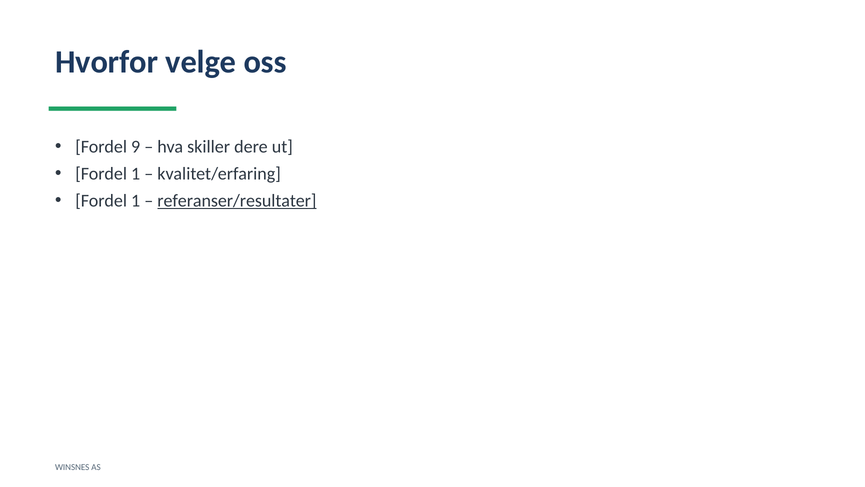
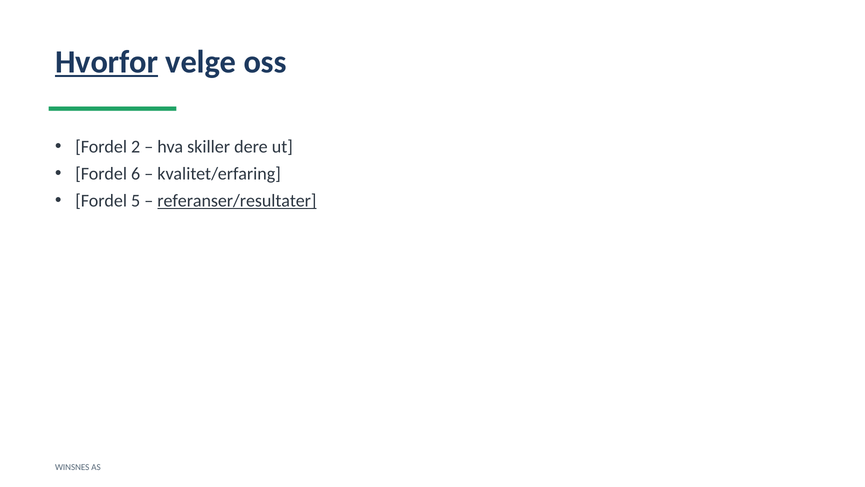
Hvorfor underline: none -> present
9: 9 -> 2
1 at (136, 174): 1 -> 6
1 at (136, 201): 1 -> 5
